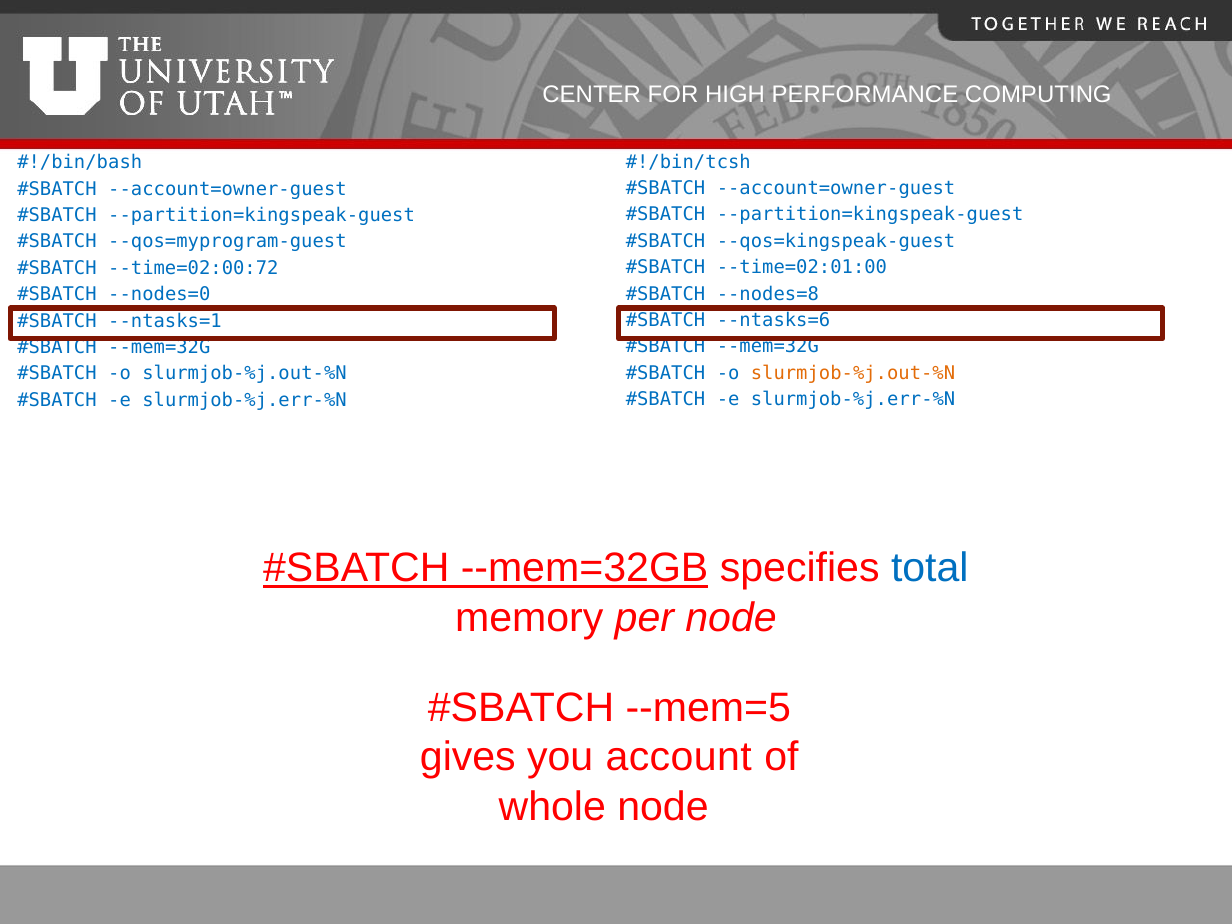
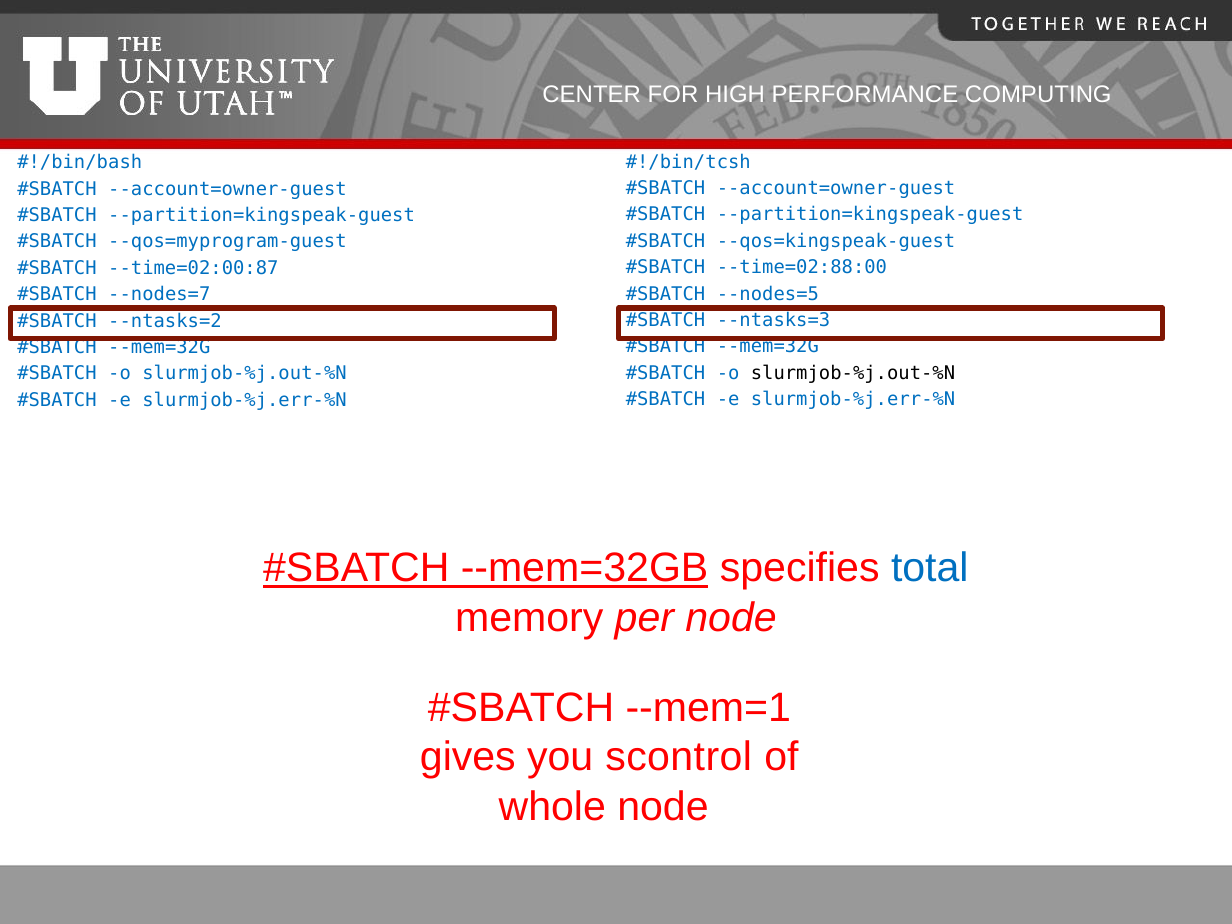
--time=02:01:00: --time=02:01:00 -> --time=02:88:00
--time=02:00:72: --time=02:00:72 -> --time=02:00:87
--nodes=8: --nodes=8 -> --nodes=5
--nodes=0: --nodes=0 -> --nodes=7
--ntasks=6: --ntasks=6 -> --ntasks=3
--ntasks=1: --ntasks=1 -> --ntasks=2
slurmjob-%j.out-%N at (853, 373) colour: orange -> black
--mem=5: --mem=5 -> --mem=1
account: account -> scontrol
